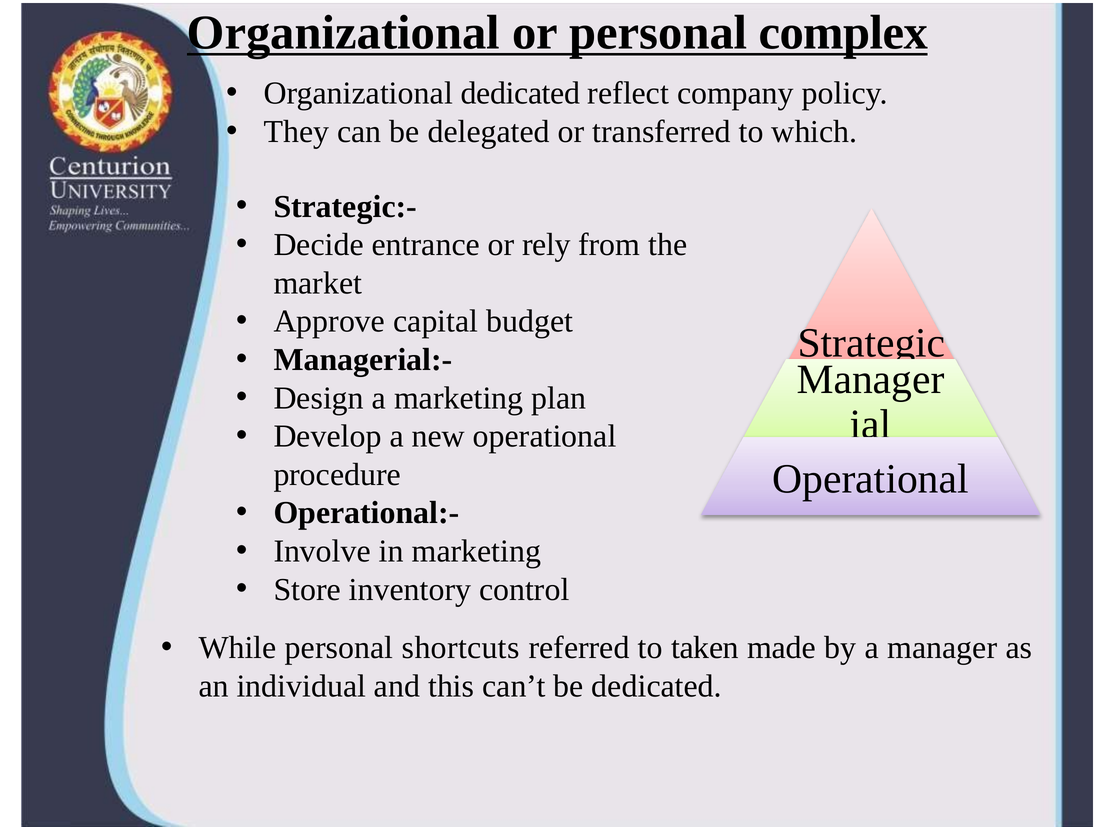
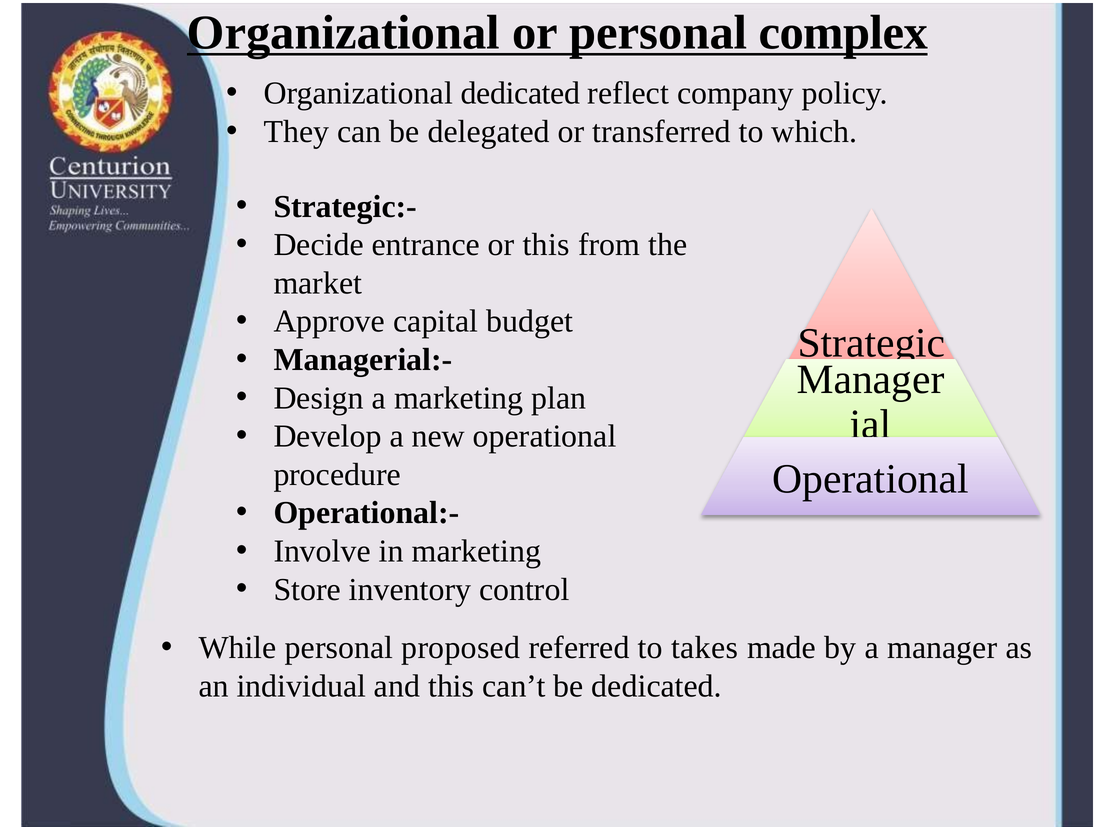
or rely: rely -> this
shortcuts: shortcuts -> proposed
taken: taken -> takes
